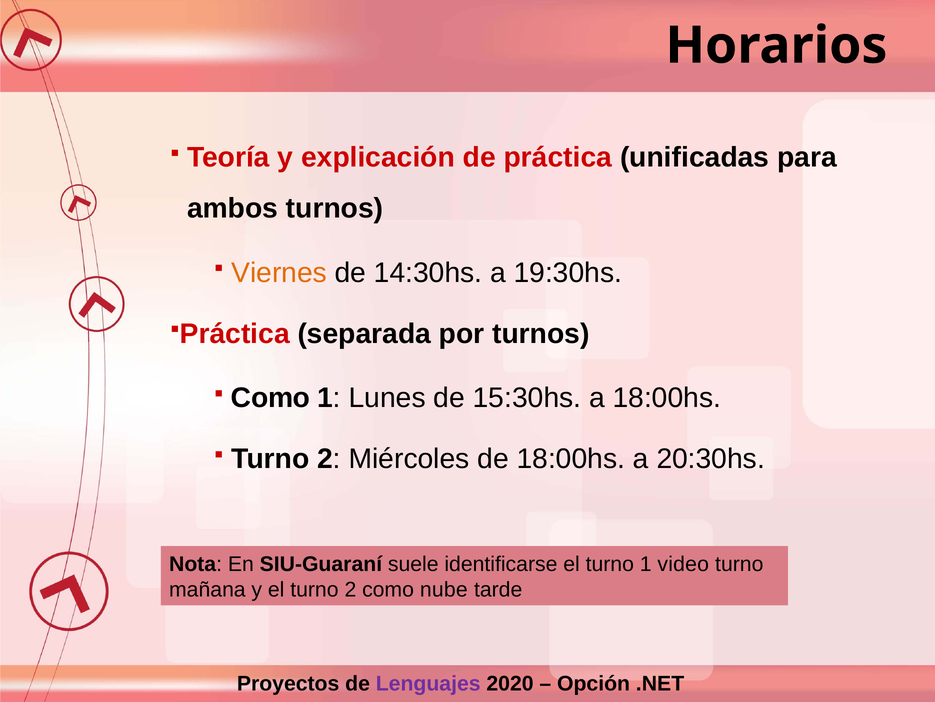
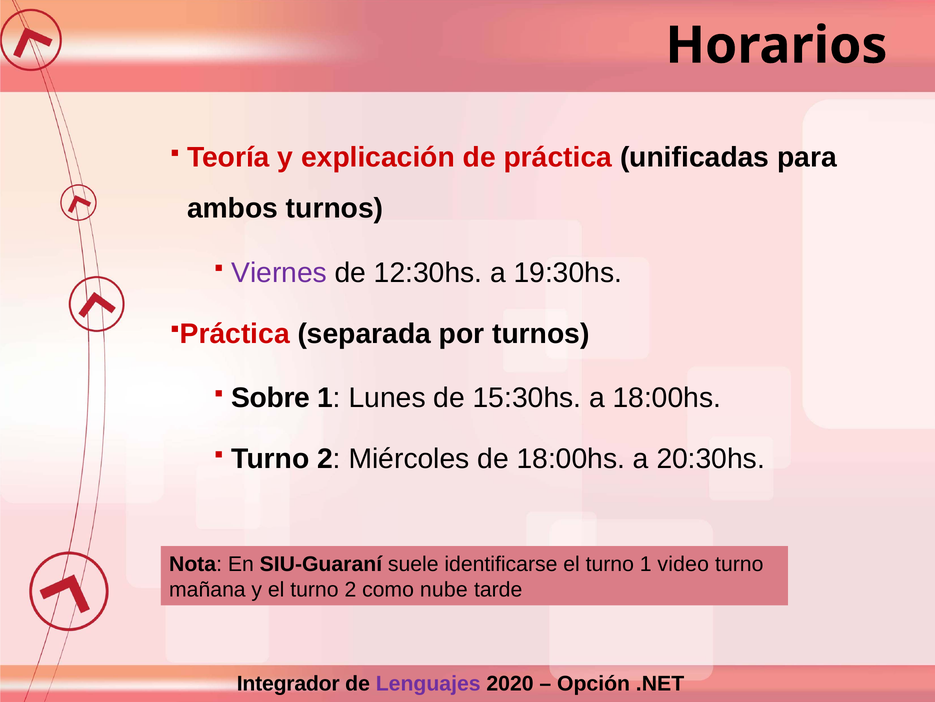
Viernes colour: orange -> purple
14:30hs: 14:30hs -> 12:30hs
Como at (271, 398): Como -> Sobre
Proyectos: Proyectos -> Integrador
